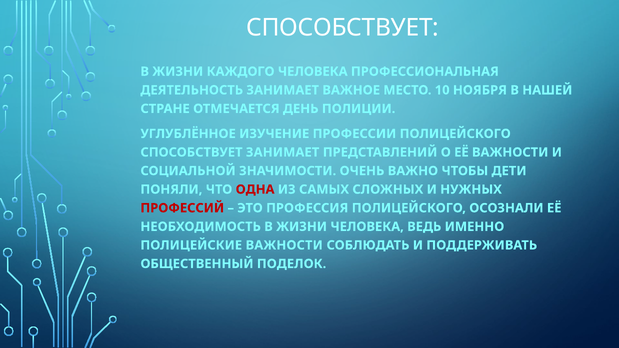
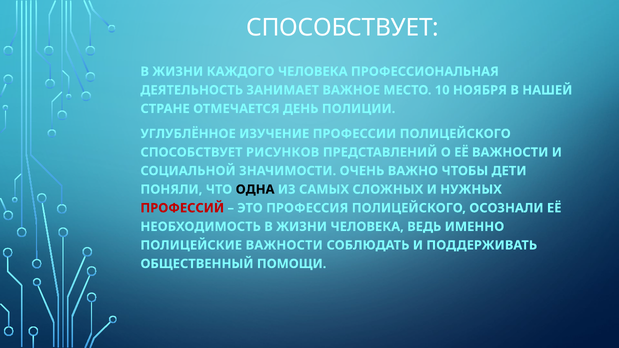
СПОСОБСТВУЕТ ЗАНИМАЕТ: ЗАНИМАЕТ -> РИСУНКОВ
ОДНА colour: red -> black
ПОДЕЛОК: ПОДЕЛОК -> ПОМОЩИ
